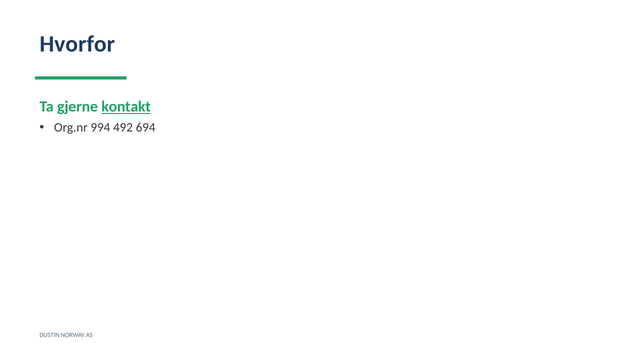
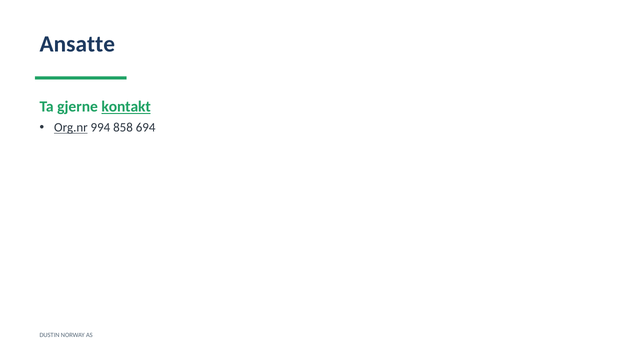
Hvorfor: Hvorfor -> Ansatte
Org.nr underline: none -> present
492: 492 -> 858
